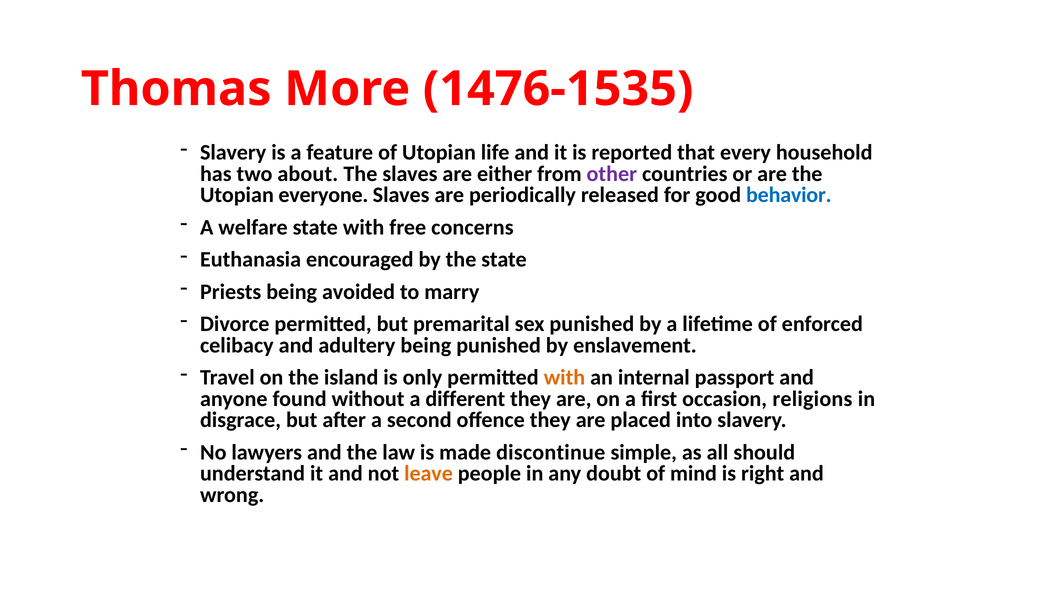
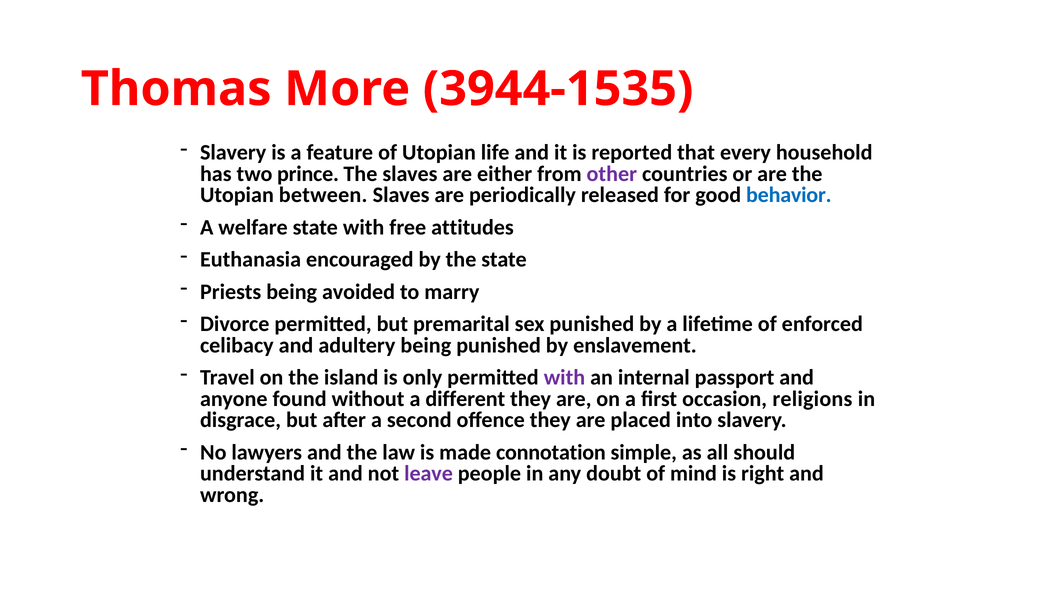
1476-1535: 1476-1535 -> 3944-1535
about: about -> prince
everyone: everyone -> between
concerns: concerns -> attitudes
with at (564, 378) colour: orange -> purple
discontinue: discontinue -> connotation
leave colour: orange -> purple
